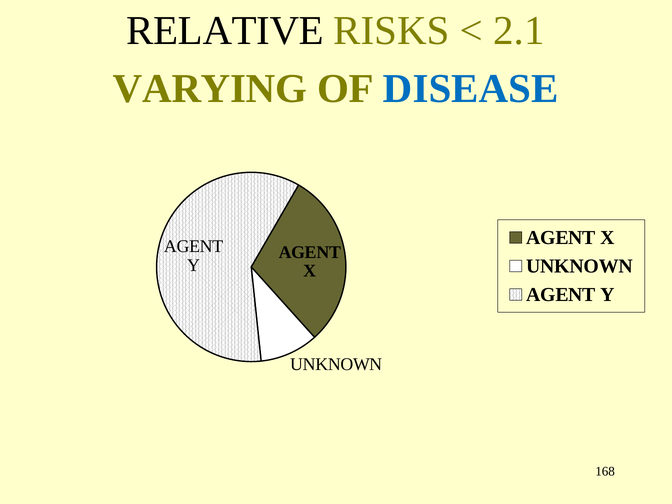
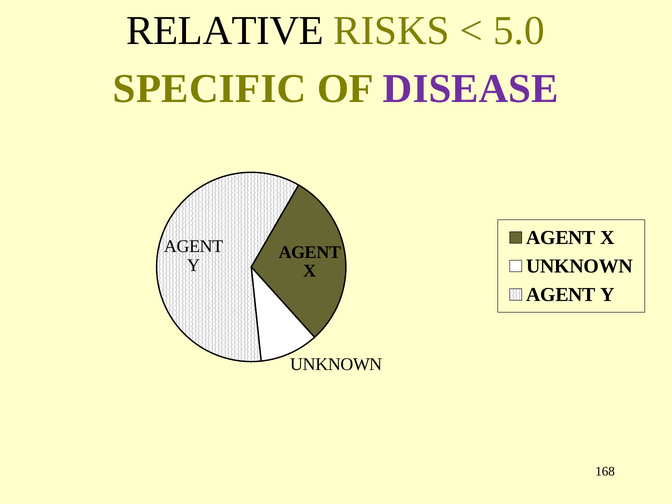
2.1: 2.1 -> 5.0
VARYING: VARYING -> SPECIFIC
DISEASE colour: blue -> purple
